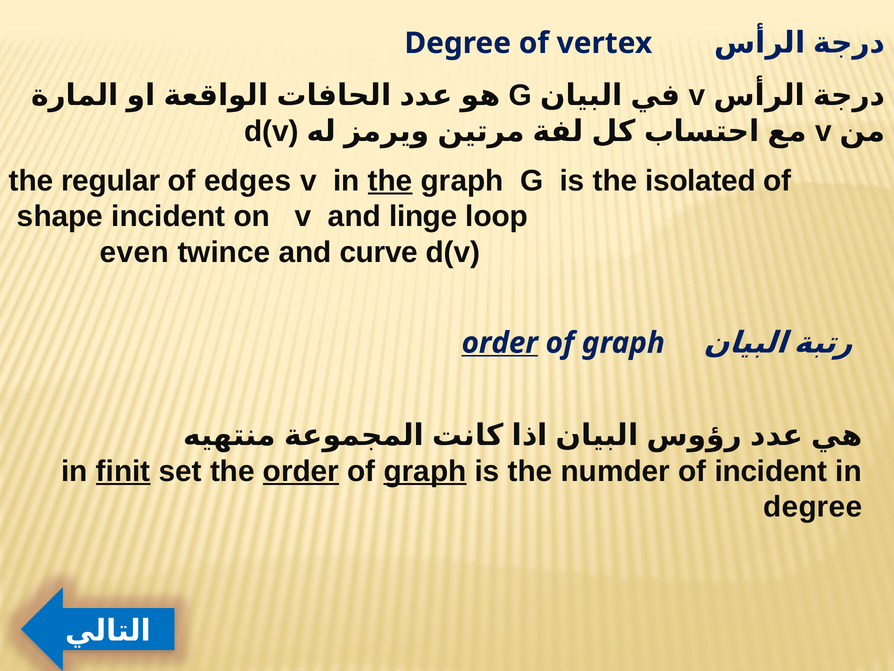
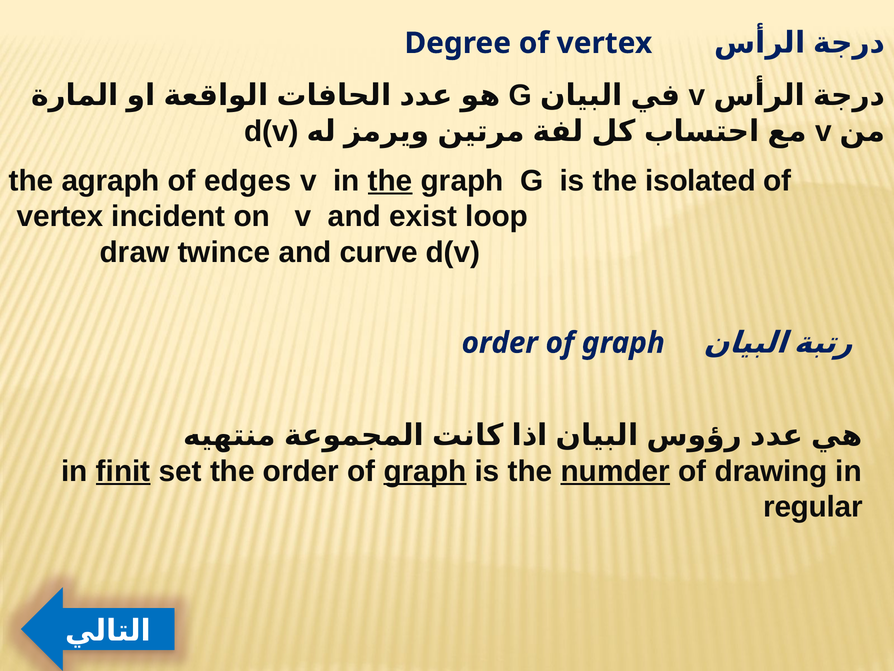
regular: regular -> agraph
shape at (60, 216): shape -> vertex
linge: linge -> exist
even: even -> draw
order at (500, 343) underline: present -> none
order at (301, 471) underline: present -> none
numder underline: none -> present
of incident: incident -> drawing
degree at (813, 507): degree -> regular
